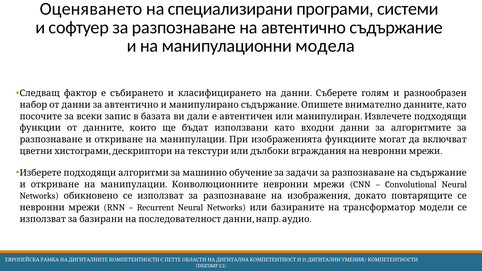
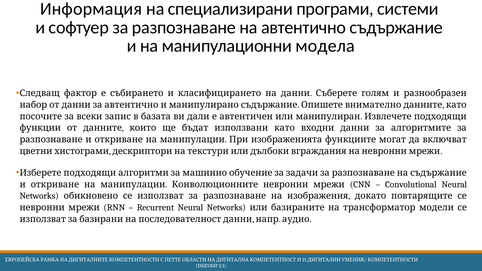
Оценяването: Оценяването -> Информация
